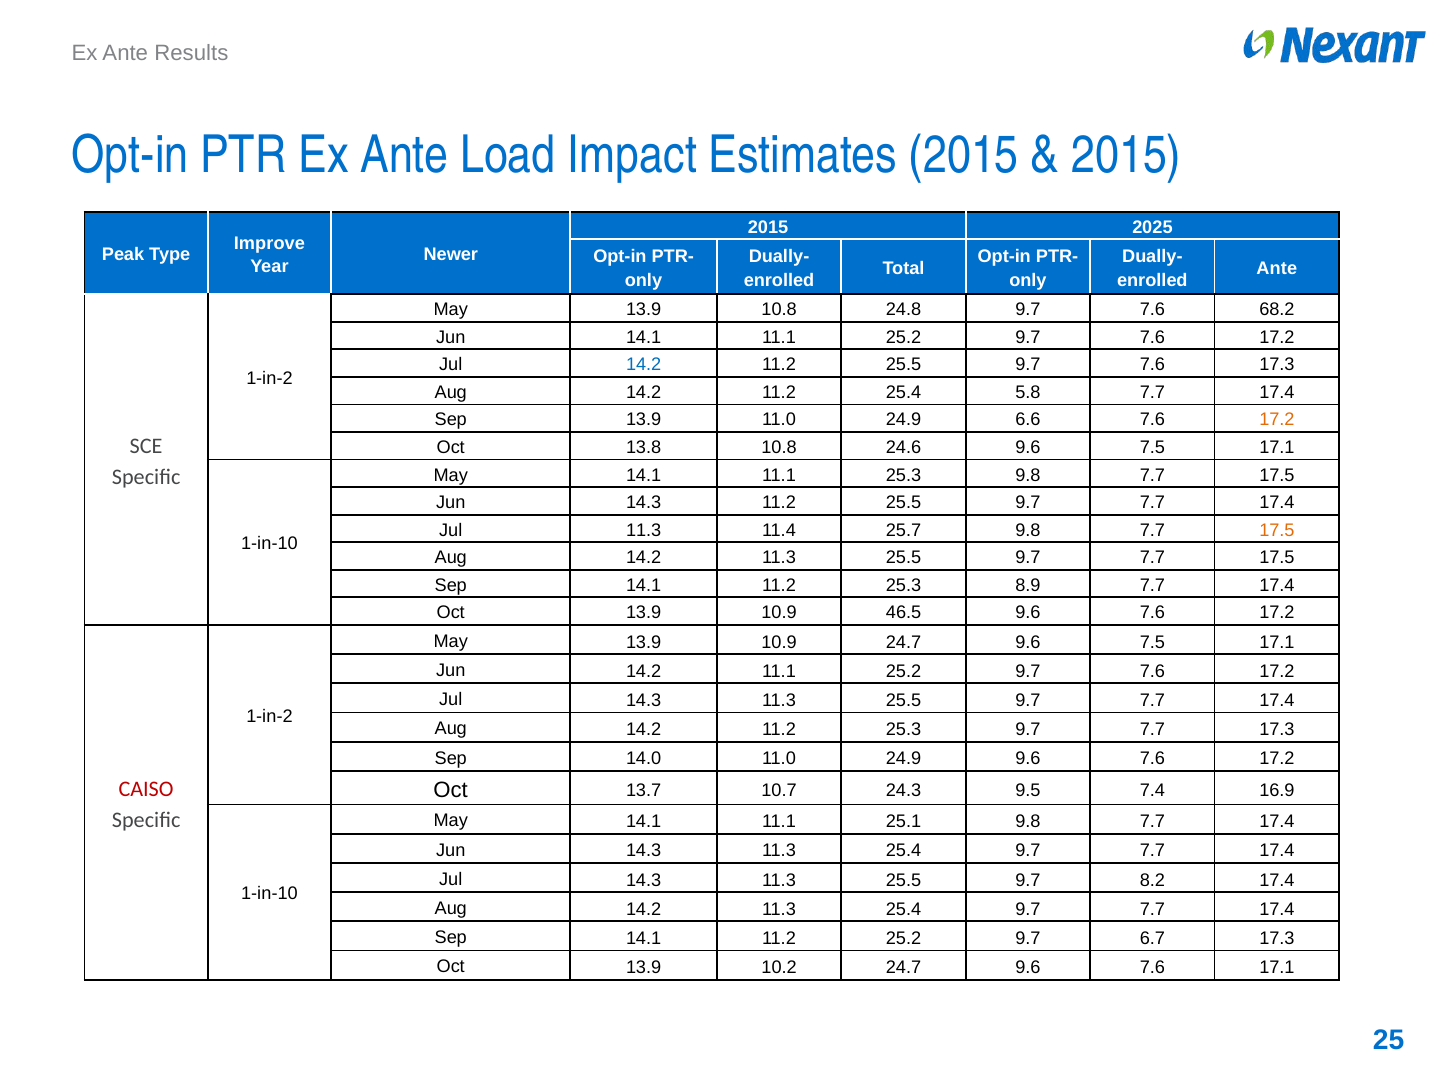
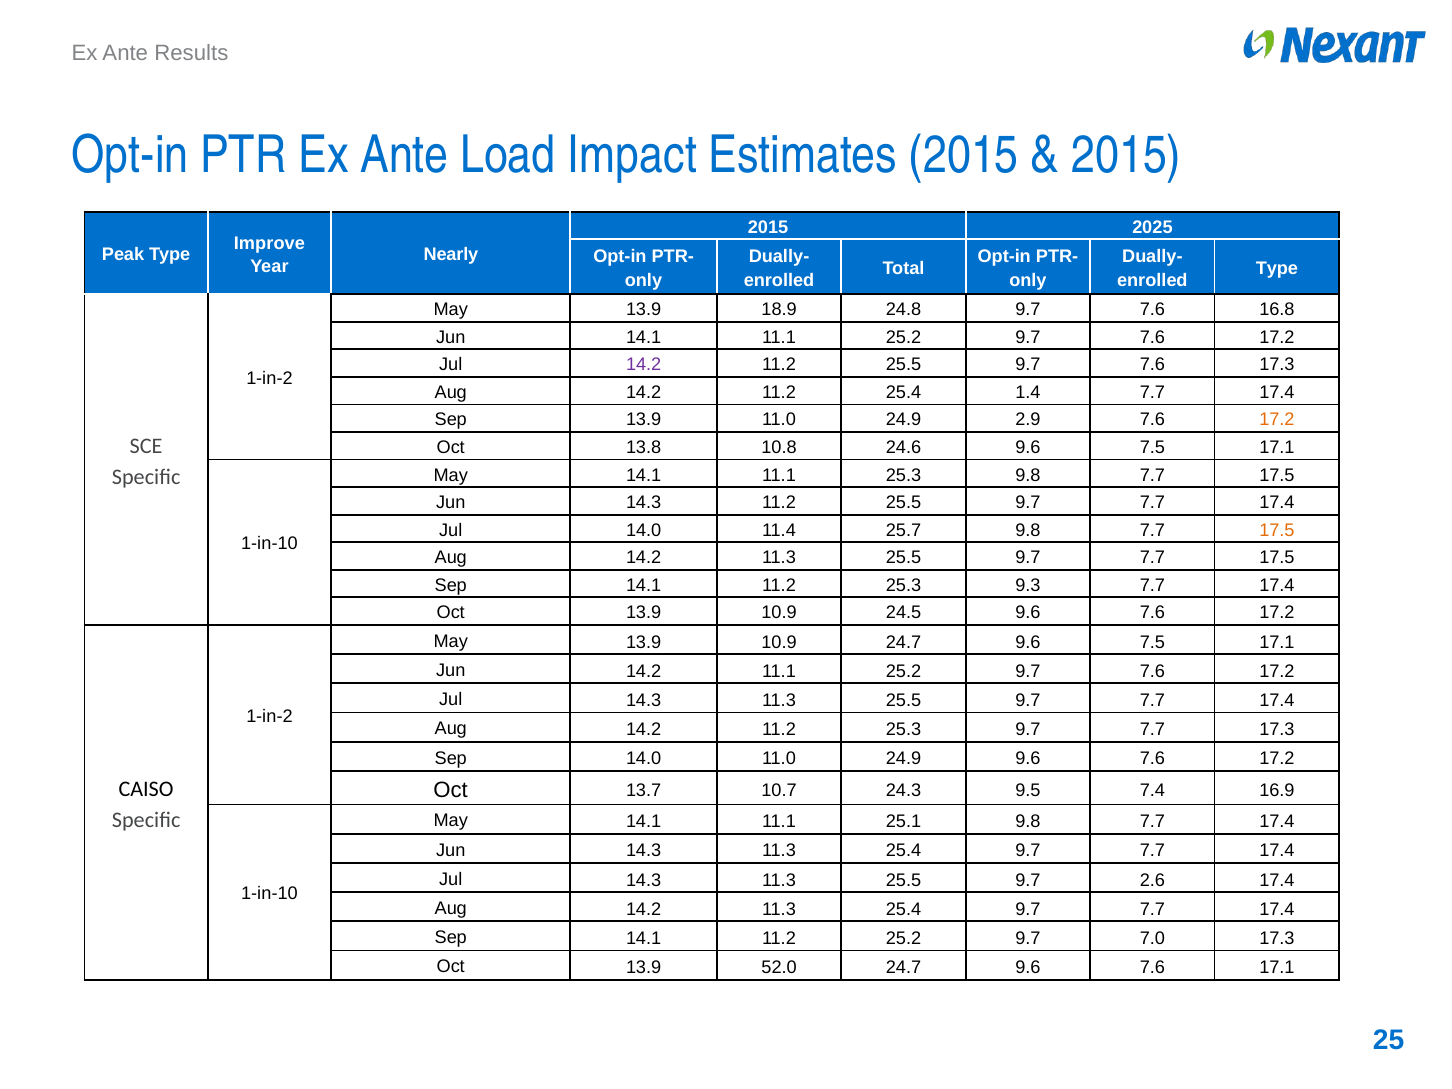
Newer: Newer -> Nearly
Ante at (1277, 269): Ante -> Type
13.9 10.8: 10.8 -> 18.9
68.2: 68.2 -> 16.8
14.2 at (644, 365) colour: blue -> purple
5.8: 5.8 -> 1.4
6.6: 6.6 -> 2.9
Jul 11.3: 11.3 -> 14.0
8.9: 8.9 -> 9.3
46.5: 46.5 -> 24.5
CAISO colour: red -> black
8.2: 8.2 -> 2.6
6.7: 6.7 -> 7.0
10.2: 10.2 -> 52.0
